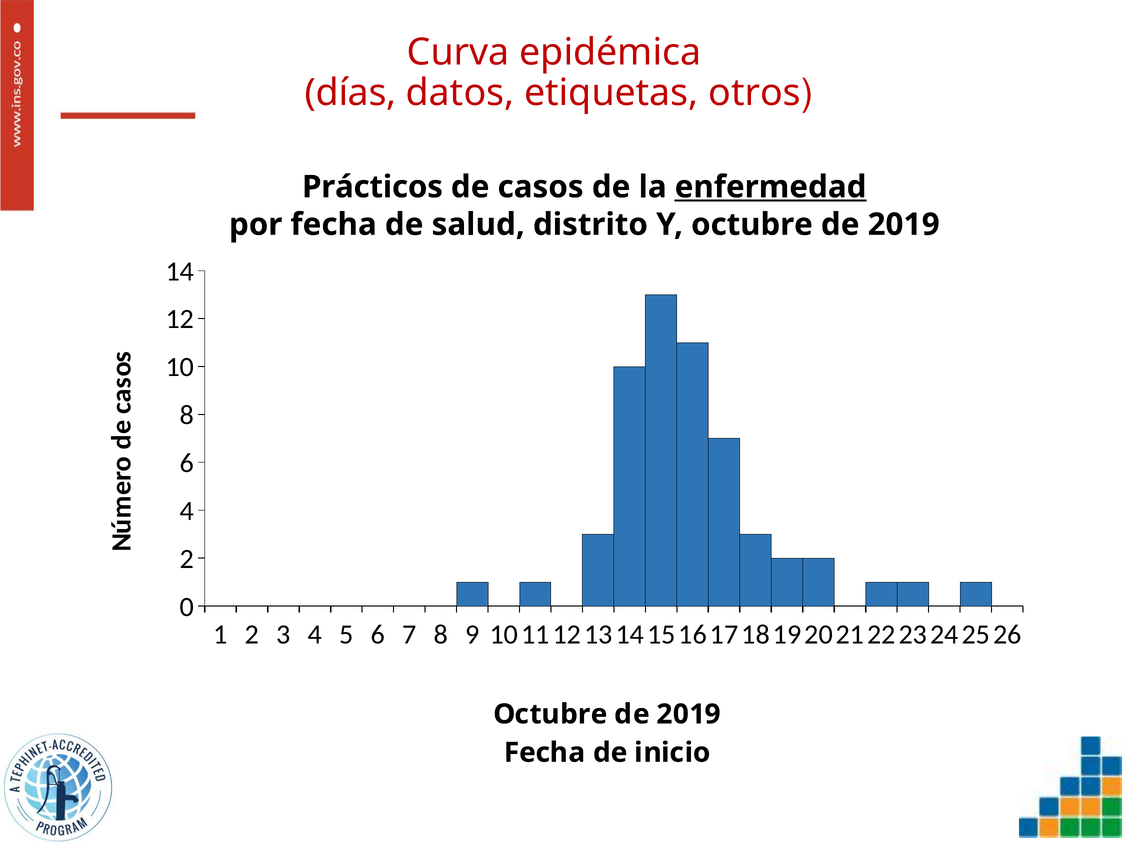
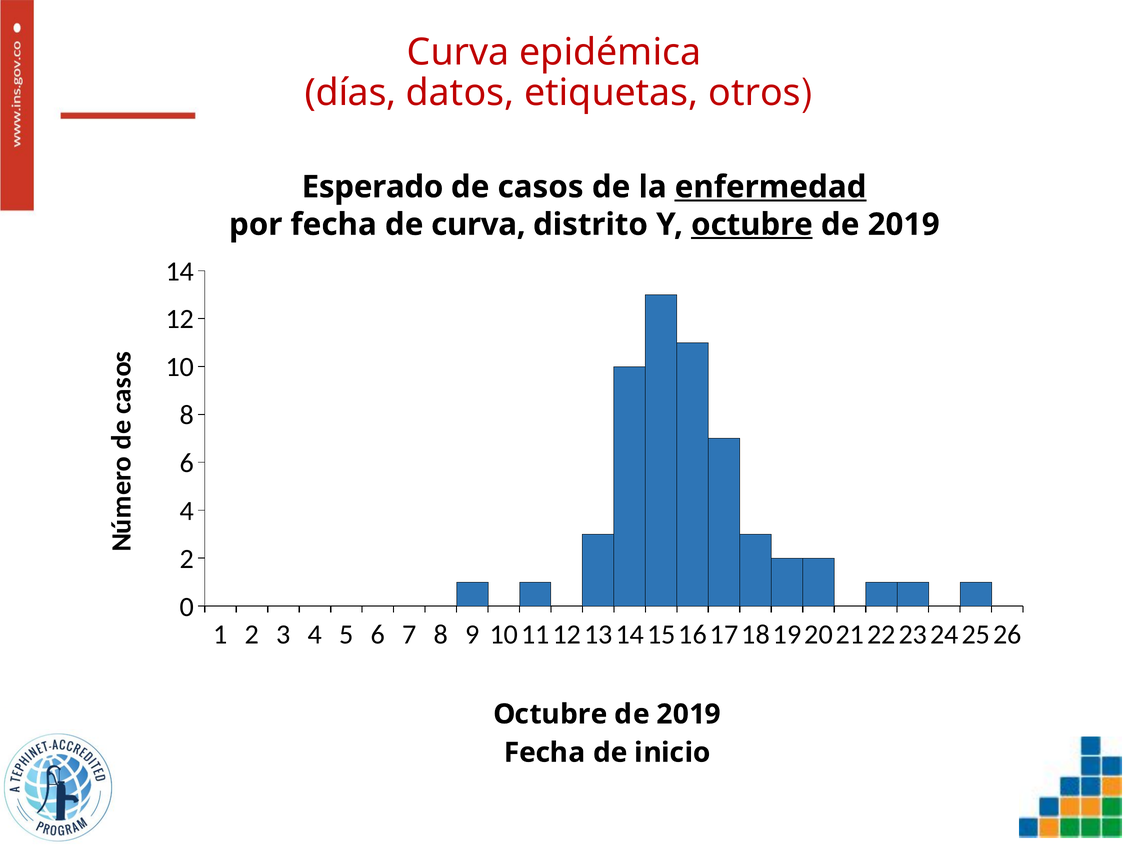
Prácticos: Prácticos -> Esperado
de salud: salud -> curva
octubre at (752, 225) underline: none -> present
